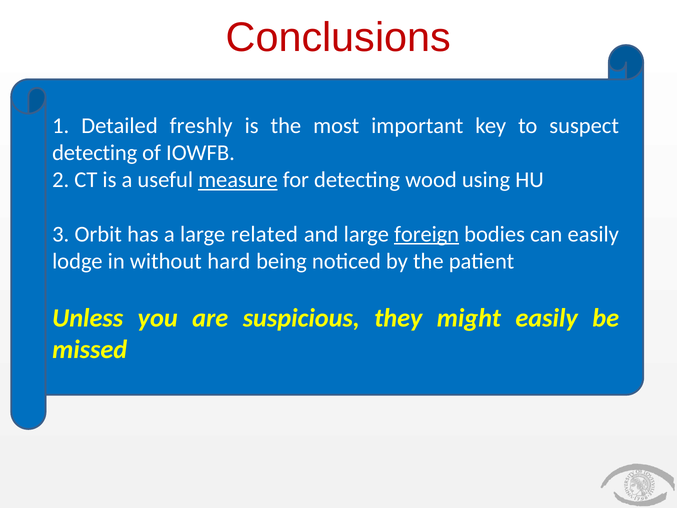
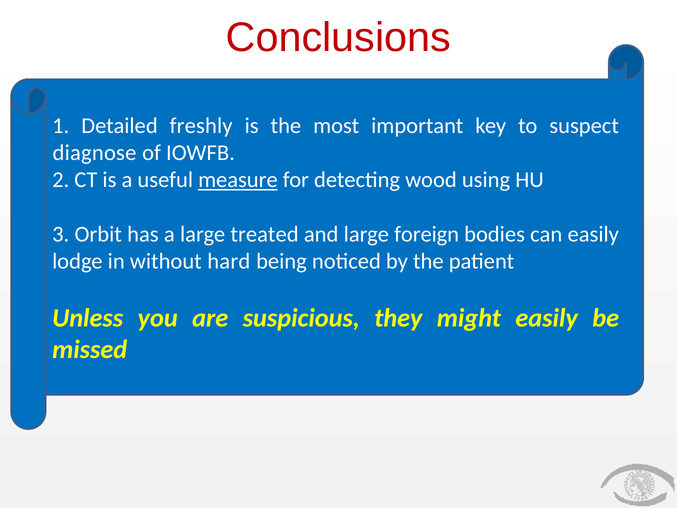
detecting at (95, 153): detecting -> diagnose
related: related -> treated
foreign underline: present -> none
